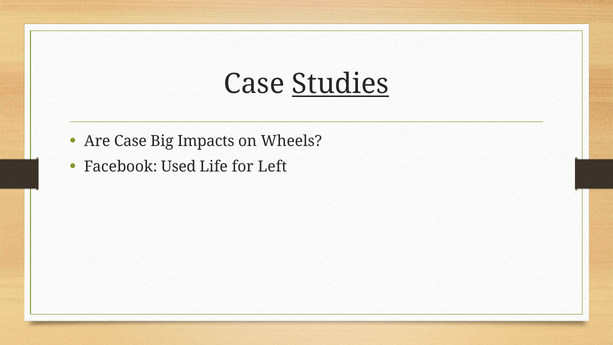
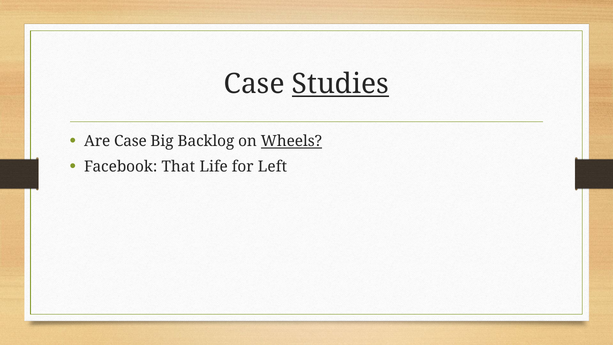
Impacts: Impacts -> Backlog
Wheels underline: none -> present
Used: Used -> That
